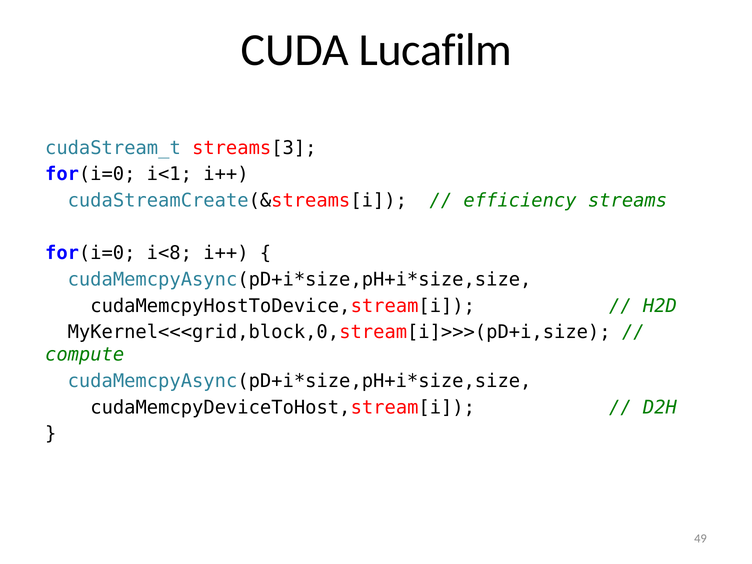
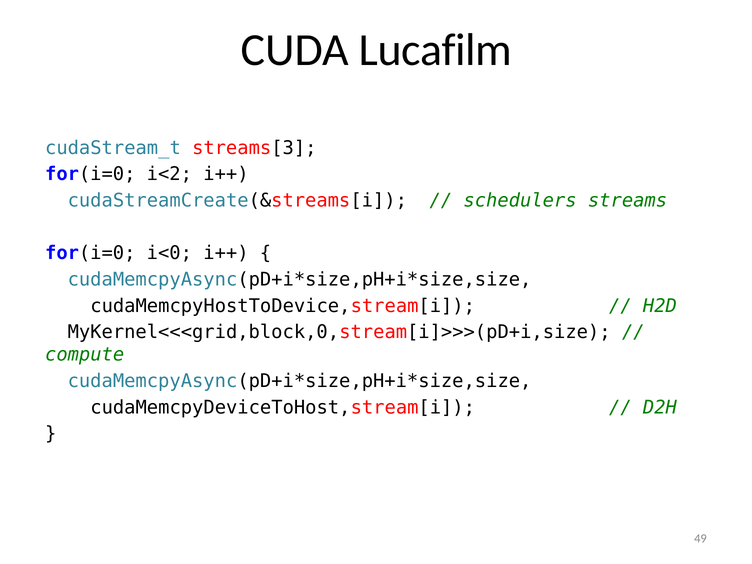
i<1: i<1 -> i<2
efficiency: efficiency -> schedulers
i<8: i<8 -> i<0
